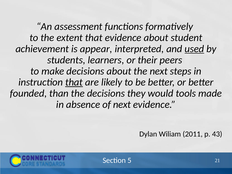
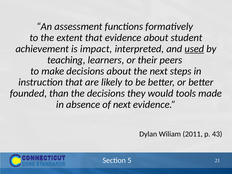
appear: appear -> impact
students: students -> teaching
that at (74, 82) underline: present -> none
